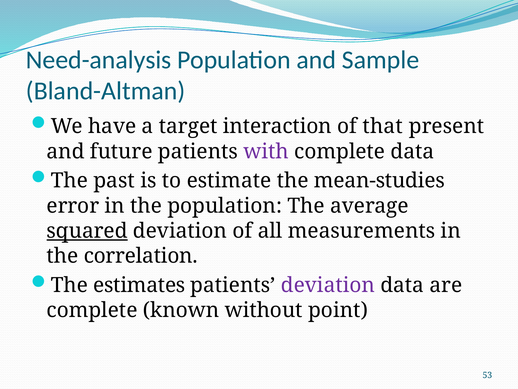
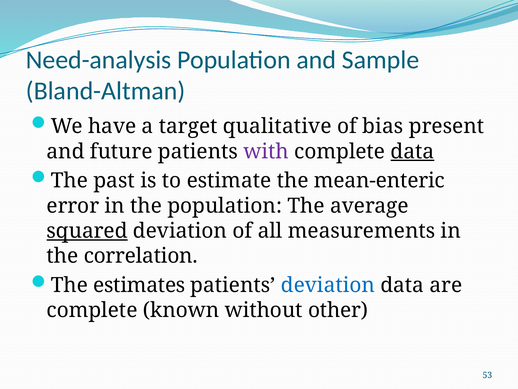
interaction: interaction -> qualitative
that: that -> bias
data at (412, 151) underline: none -> present
mean-studies: mean-studies -> mean-enteric
deviation at (328, 285) colour: purple -> blue
point: point -> other
